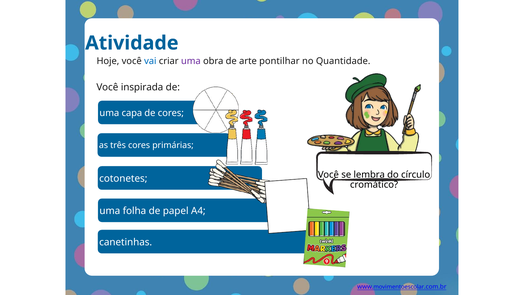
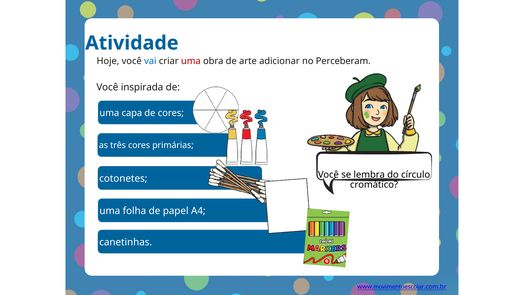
uma at (191, 61) colour: purple -> red
pontilhar: pontilhar -> adicionar
Quantidade: Quantidade -> Perceberam
